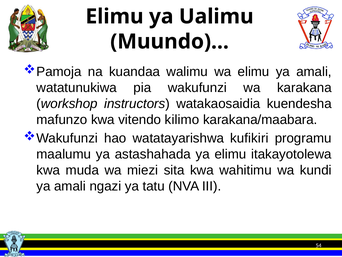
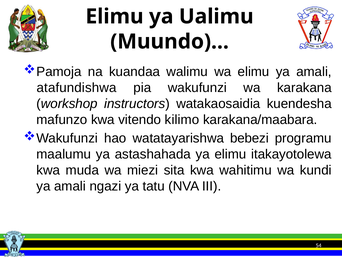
watatunukiwa: watatunukiwa -> atafundishwa
kufikiri: kufikiri -> bebezi
